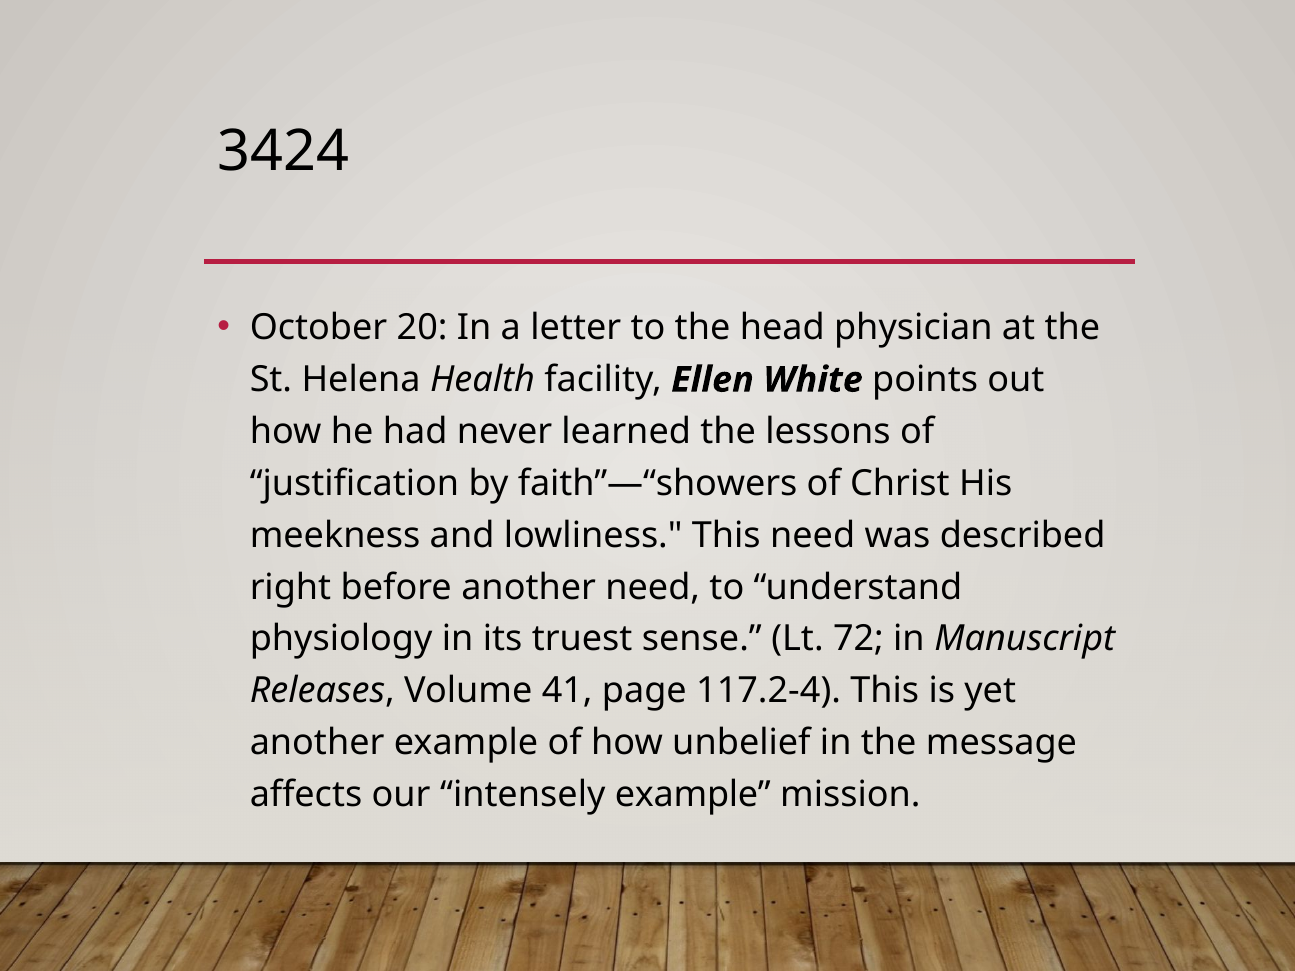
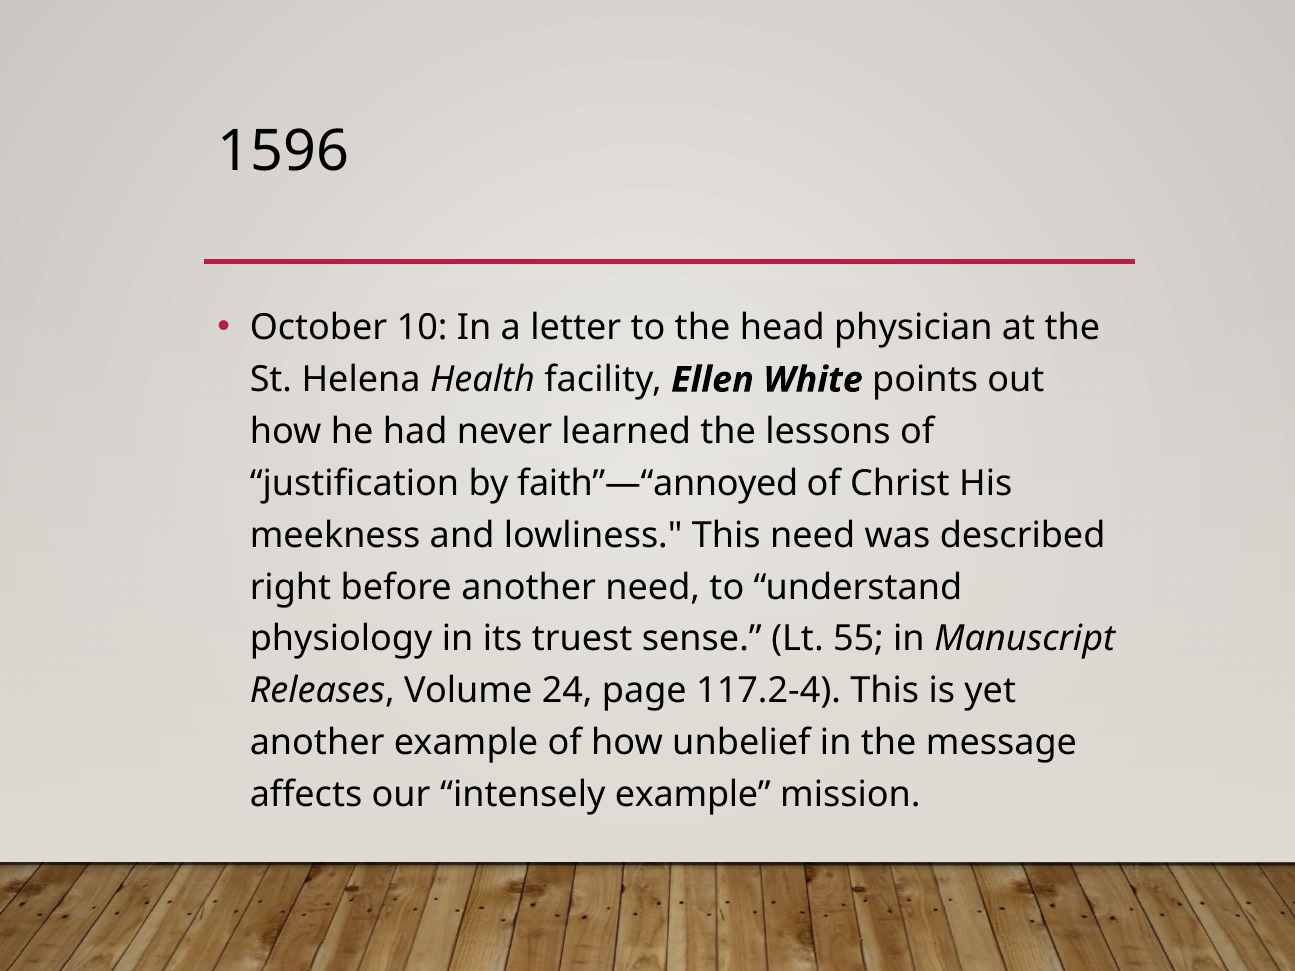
3424: 3424 -> 1596
20: 20 -> 10
faith”—“showers: faith”—“showers -> faith”—“annoyed
72: 72 -> 55
41: 41 -> 24
